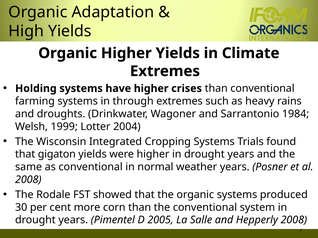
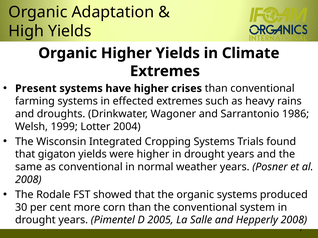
Holding: Holding -> Present
through: through -> effected
1984: 1984 -> 1986
